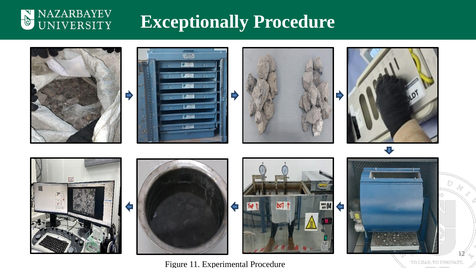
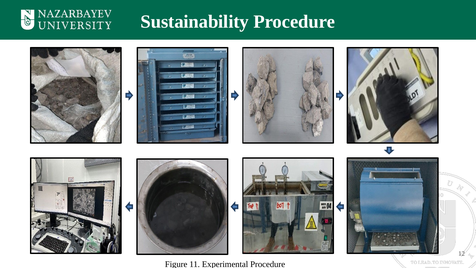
Exceptionally: Exceptionally -> Sustainability
